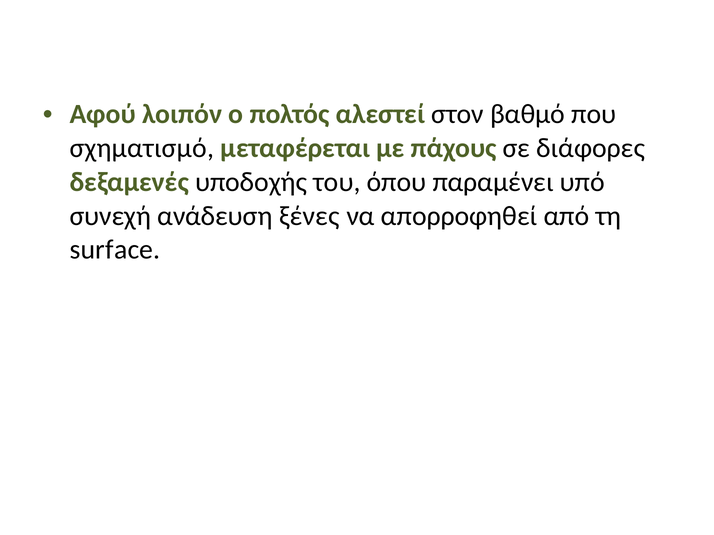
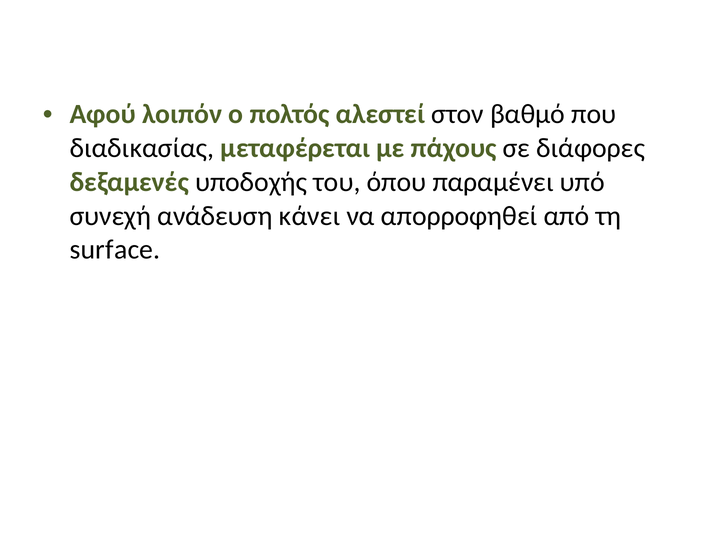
σχηματισμό: σχηματισμό -> διαδικασίας
ξένες: ξένες -> κάνει
